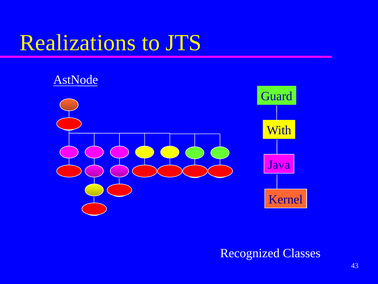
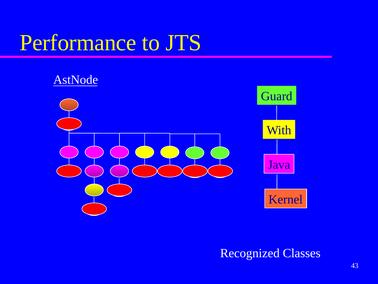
Realizations: Realizations -> Performance
